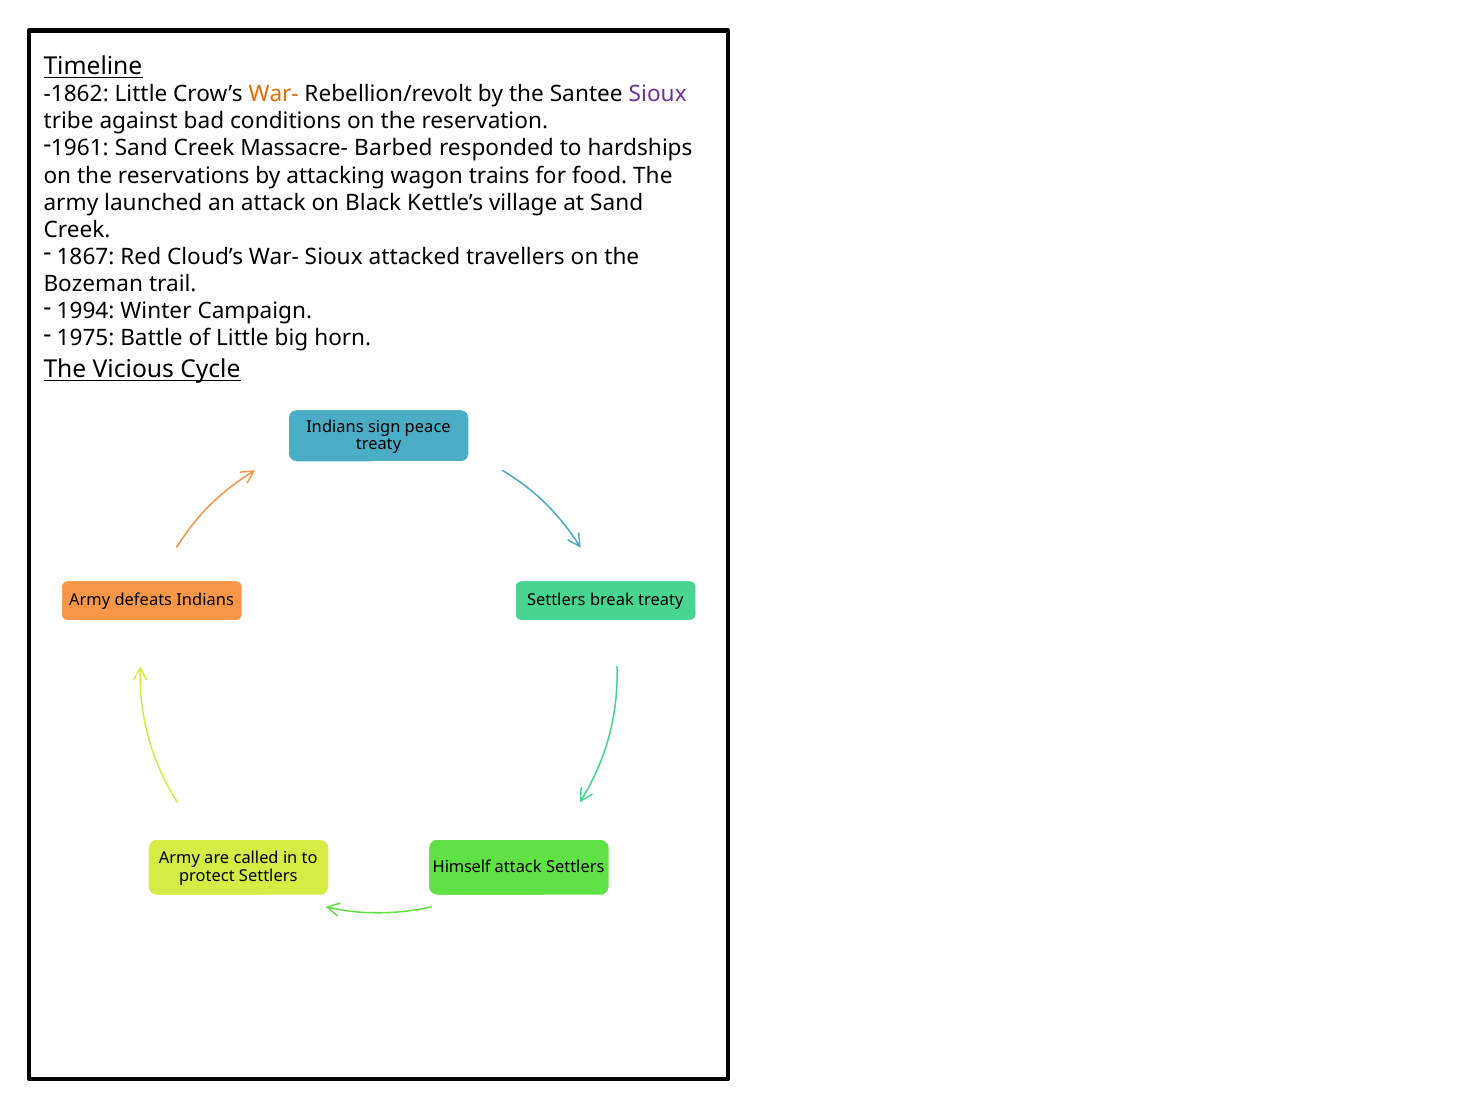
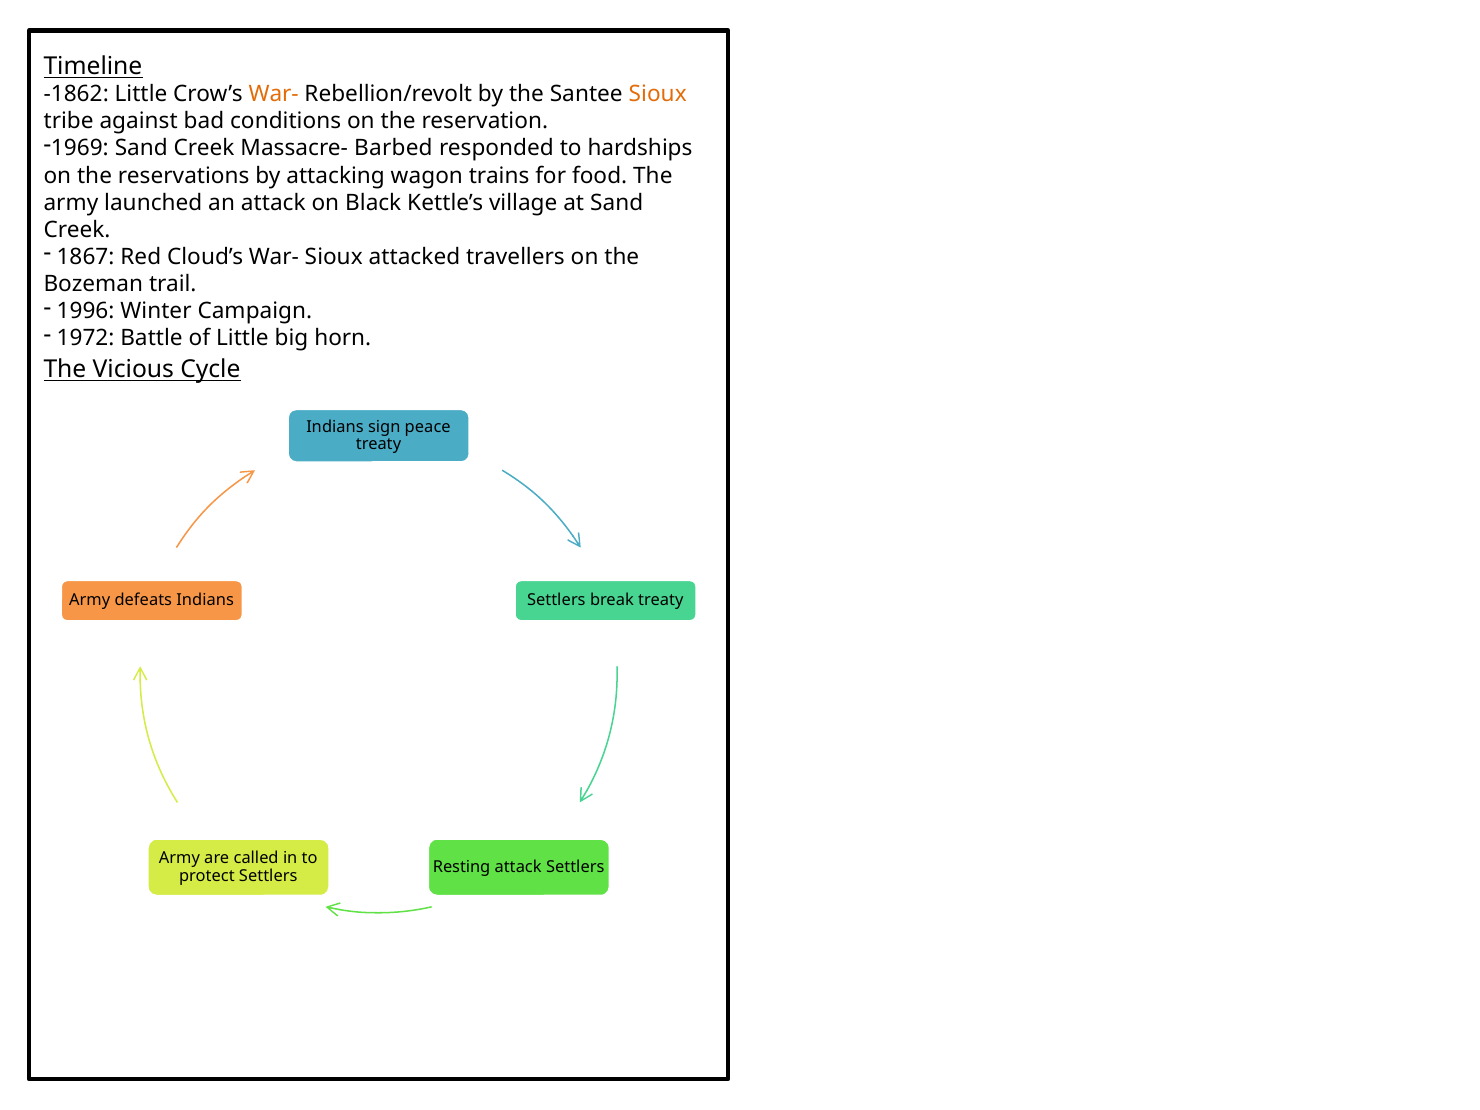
Sioux at (658, 94) colour: purple -> orange
1961: 1961 -> 1969
1994: 1994 -> 1996
1975: 1975 -> 1972
Himself: Himself -> Resting
